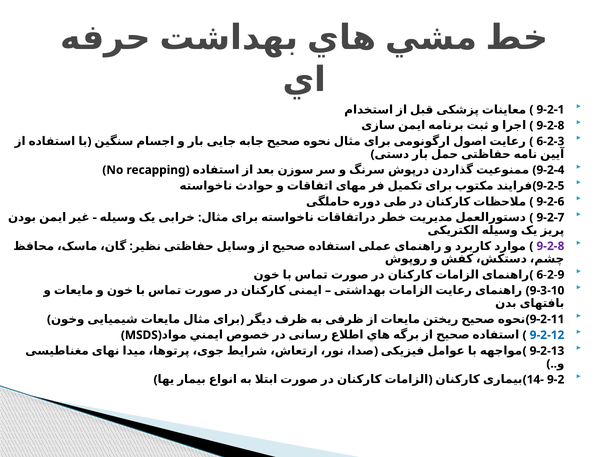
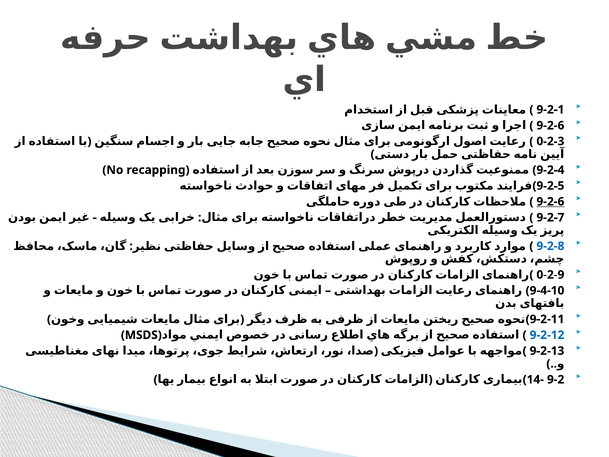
9-2-8 at (550, 125): 9-2-8 -> 9-2-6
6-2-3: 6-2-3 -> 0-2-3
9-2-6 at (550, 202) underline: none -> present
9-2-8 at (550, 246) colour: purple -> blue
6-2-9: 6-2-9 -> 0-2-9
9-3-10: 9-3-10 -> 9-4-10
